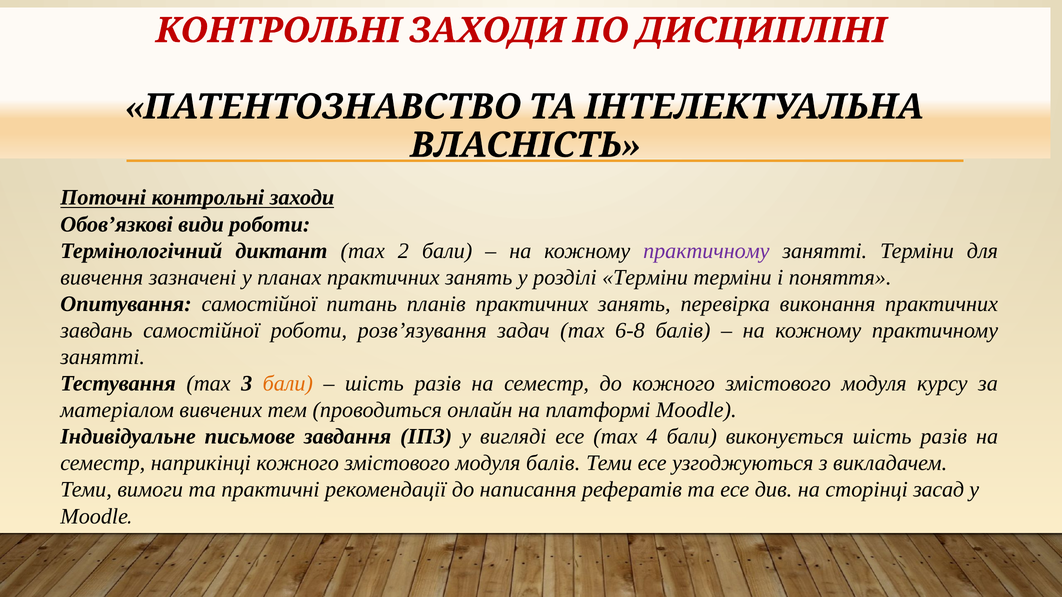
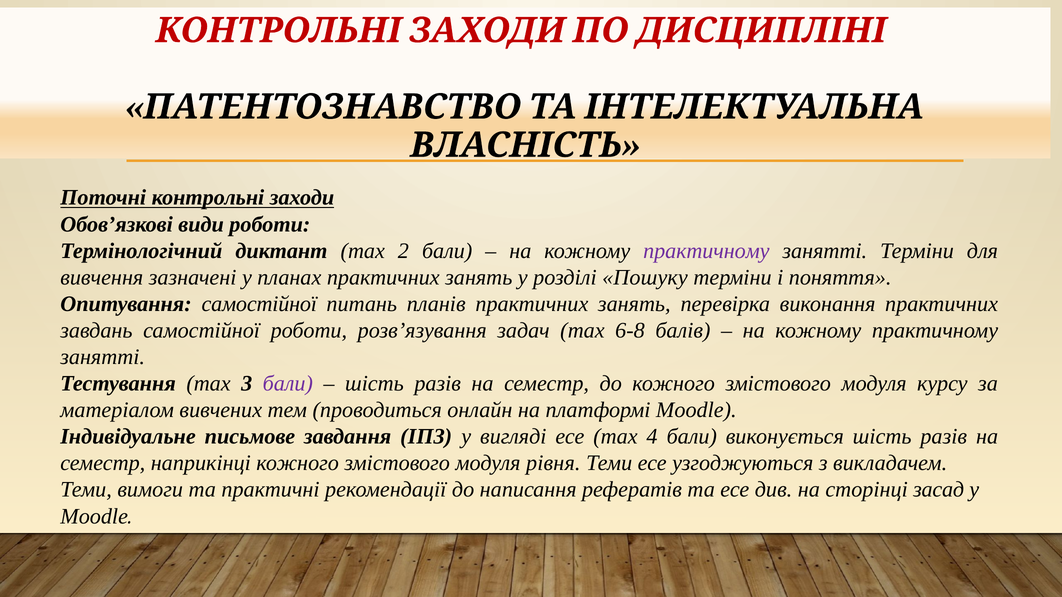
розділі Терміни: Терміни -> Пошуку
бали at (288, 384) colour: orange -> purple
модуля балів: балів -> рівня
